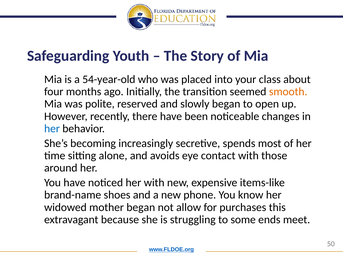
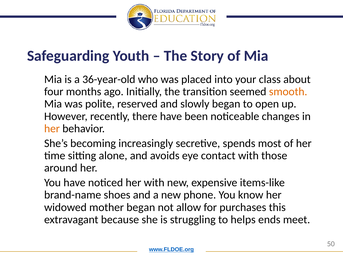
54-year-old: 54-year-old -> 36-year-old
her at (52, 129) colour: blue -> orange
some: some -> helps
